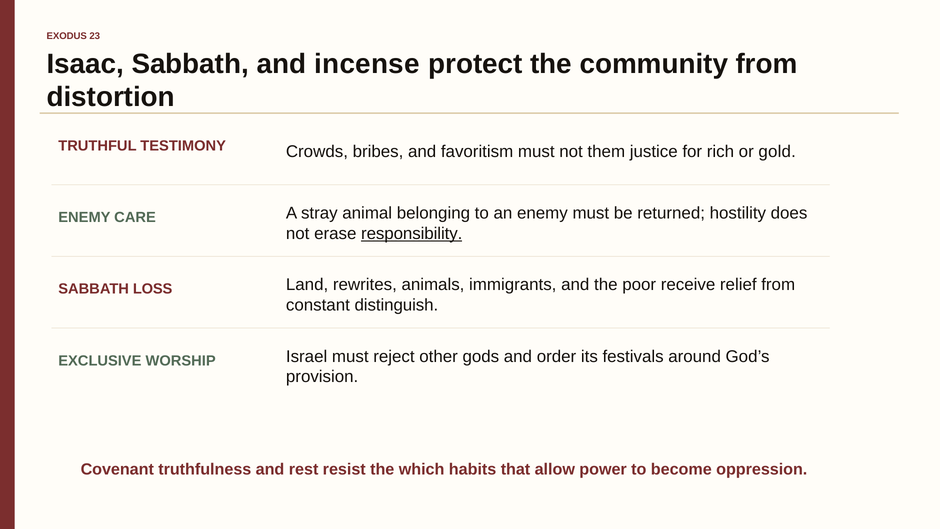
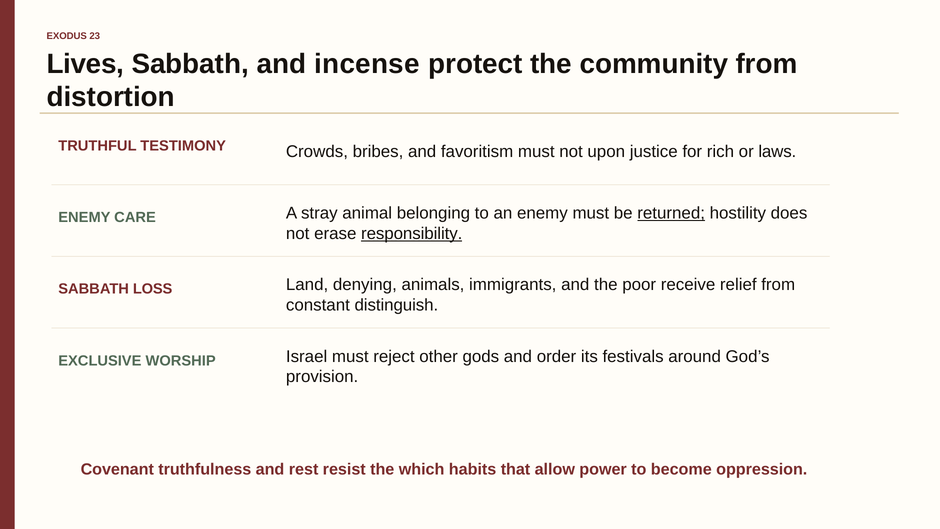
Isaac: Isaac -> Lives
them: them -> upon
gold: gold -> laws
returned underline: none -> present
rewrites: rewrites -> denying
